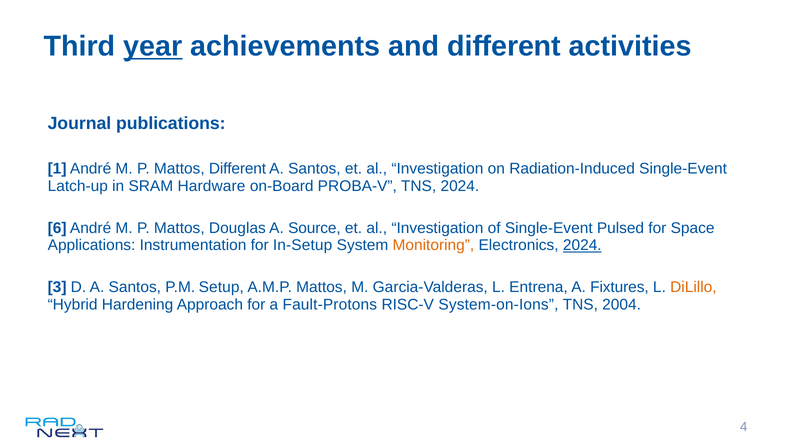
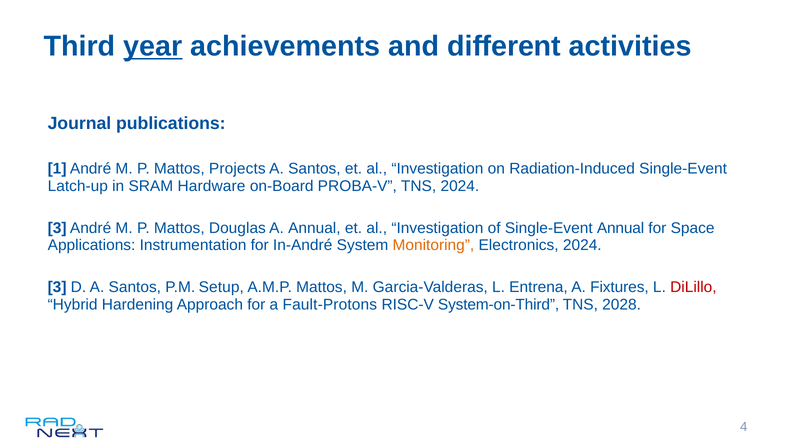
Mattos Different: Different -> Projects
6 at (57, 228): 6 -> 3
A Source: Source -> Annual
Single-Event Pulsed: Pulsed -> Annual
In-Setup: In-Setup -> In-André
2024 at (582, 245) underline: present -> none
DiLillo colour: orange -> red
System-on-Ions: System-on-Ions -> System-on-Third
2004: 2004 -> 2028
